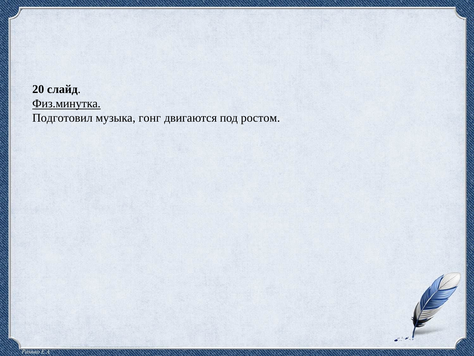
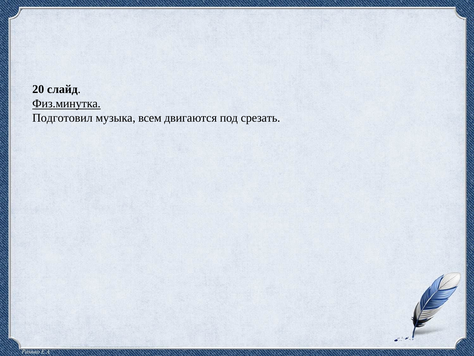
гонг: гонг -> всем
ростом: ростом -> срезать
